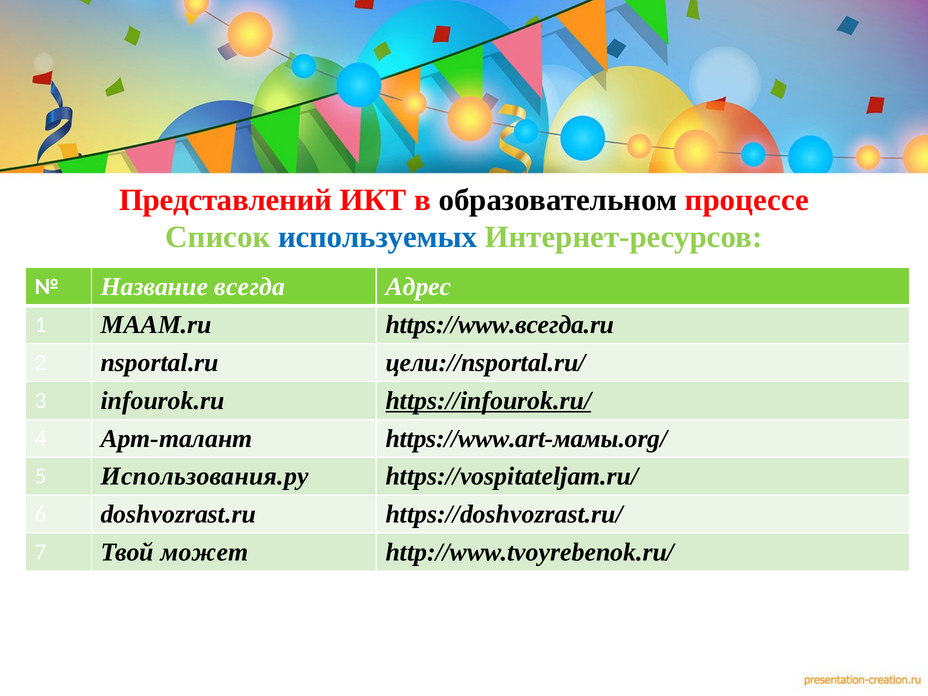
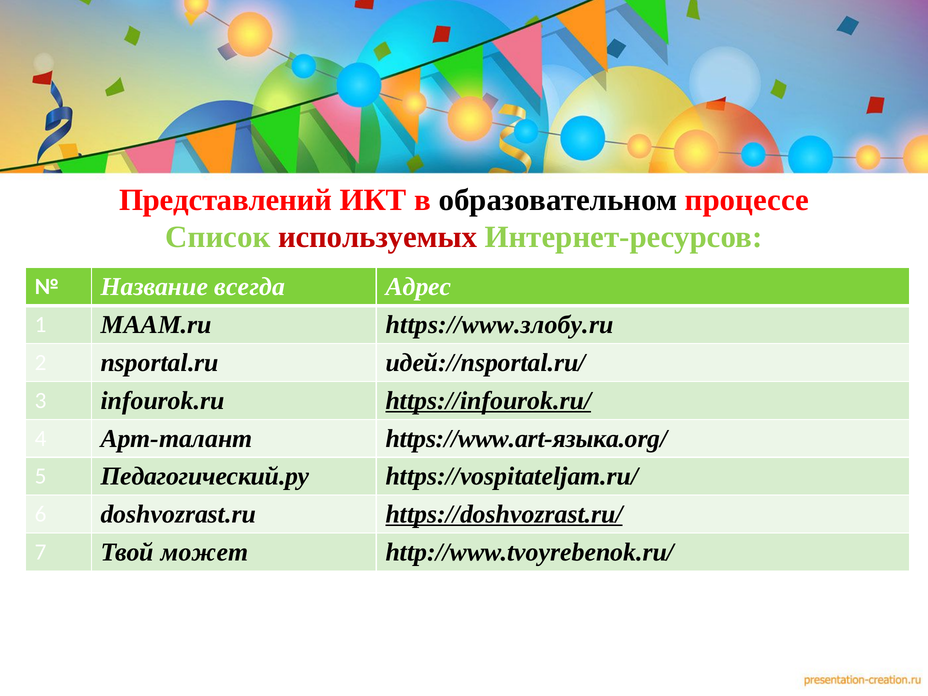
используемых colour: blue -> red
https://www.всегда.ru: https://www.всегда.ru -> https://www.злобу.ru
цели://nsportal.ru/: цели://nsportal.ru/ -> идей://nsportal.ru/
https://www.art-мамы.org/: https://www.art-мамы.org/ -> https://www.art-языка.org/
Использования.ру: Использования.ру -> Педагогический.ру
https://doshvozrast.ru/ underline: none -> present
